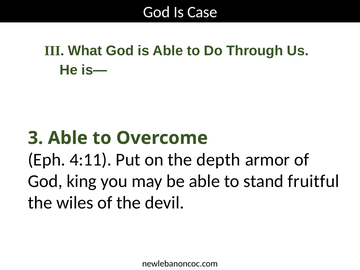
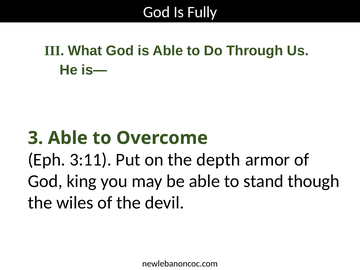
Case: Case -> Fully
4:11: 4:11 -> 3:11
fruitful: fruitful -> though
